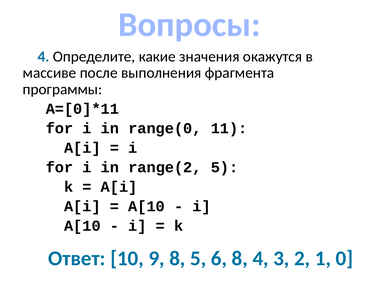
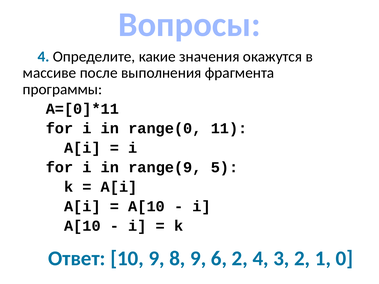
range(2: range(2 -> range(9
8 5: 5 -> 9
6 8: 8 -> 2
